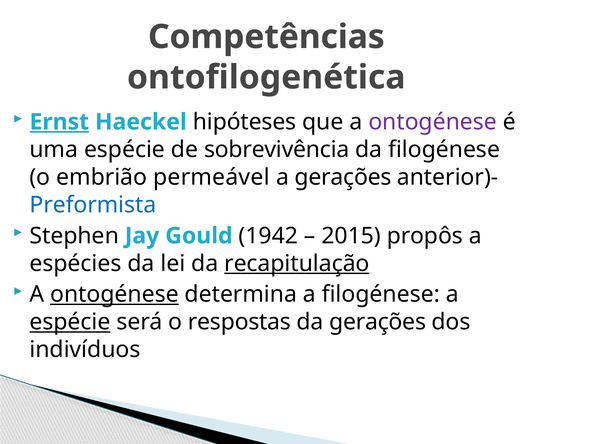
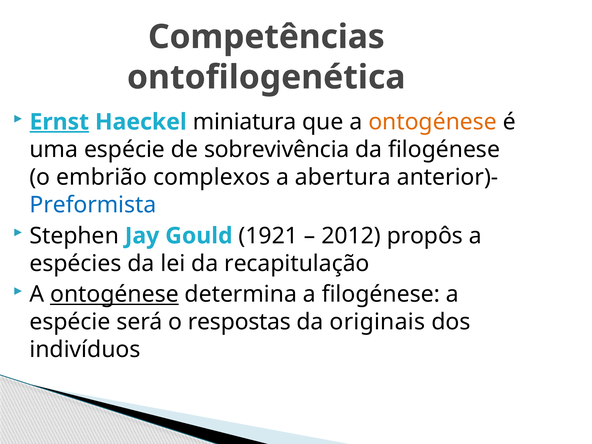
hipóteses: hipóteses -> miniatura
ontogénese at (433, 122) colour: purple -> orange
permeável: permeável -> complexos
a gerações: gerações -> abertura
1942: 1942 -> 1921
2015: 2015 -> 2012
recapitulação underline: present -> none
espécie at (70, 322) underline: present -> none
da gerações: gerações -> originais
